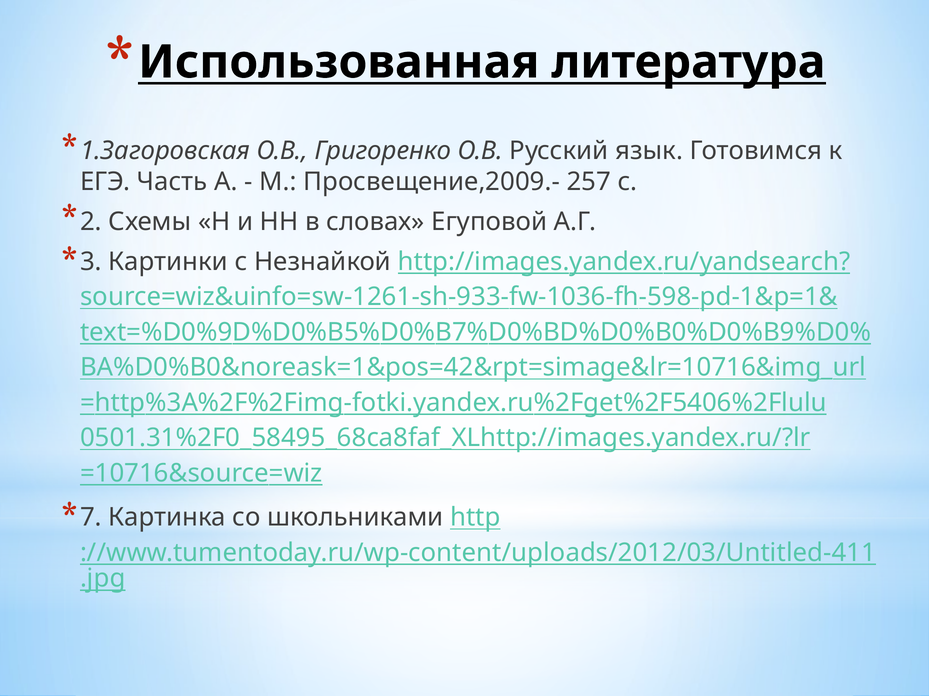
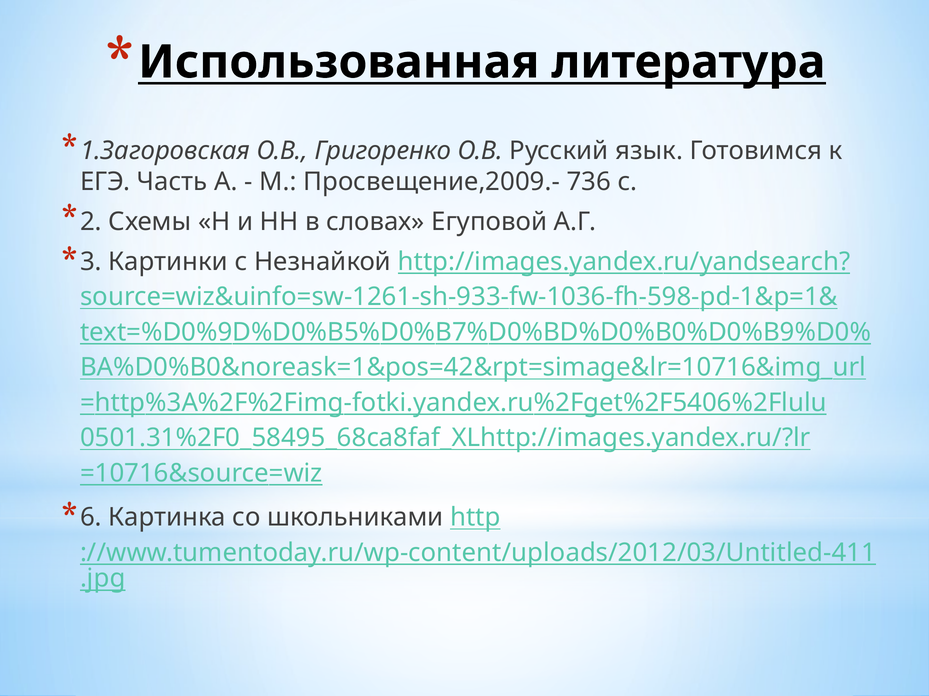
257: 257 -> 736
7: 7 -> 6
